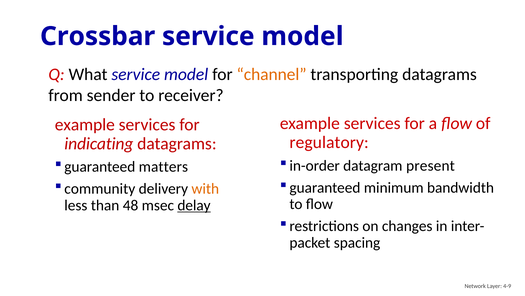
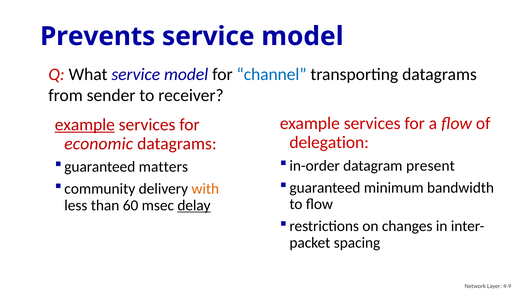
Crossbar: Crossbar -> Prevents
channel colour: orange -> blue
example at (85, 124) underline: none -> present
regulatory: regulatory -> delegation
indicating: indicating -> economic
48: 48 -> 60
